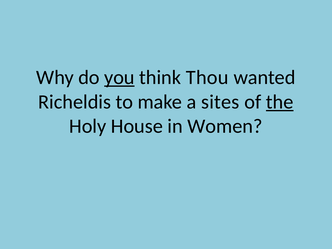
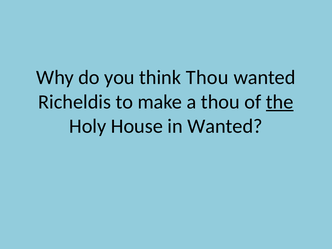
you underline: present -> none
a sites: sites -> thou
in Women: Women -> Wanted
